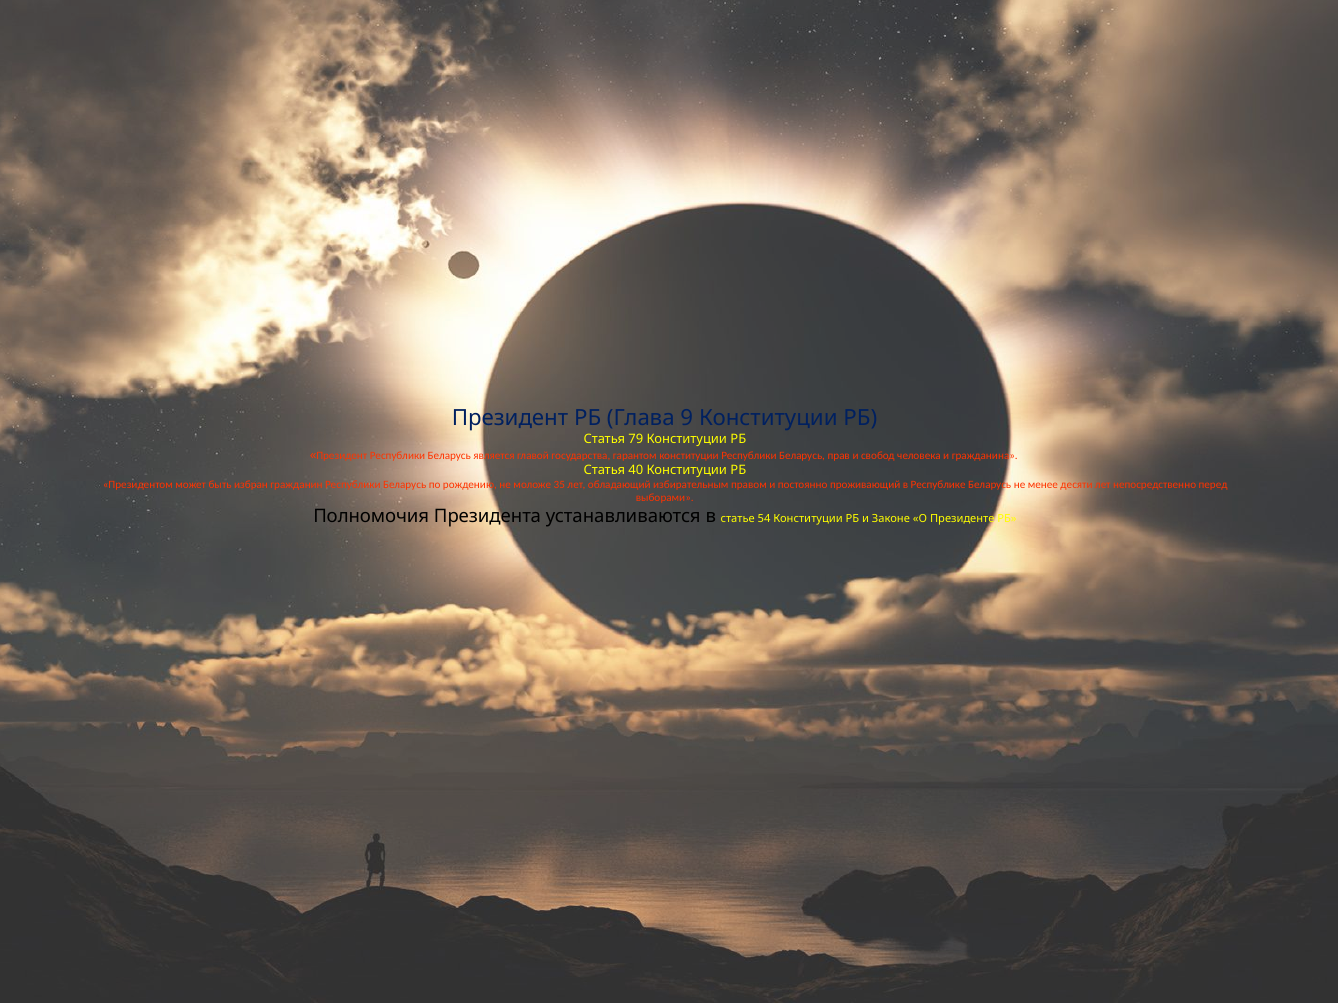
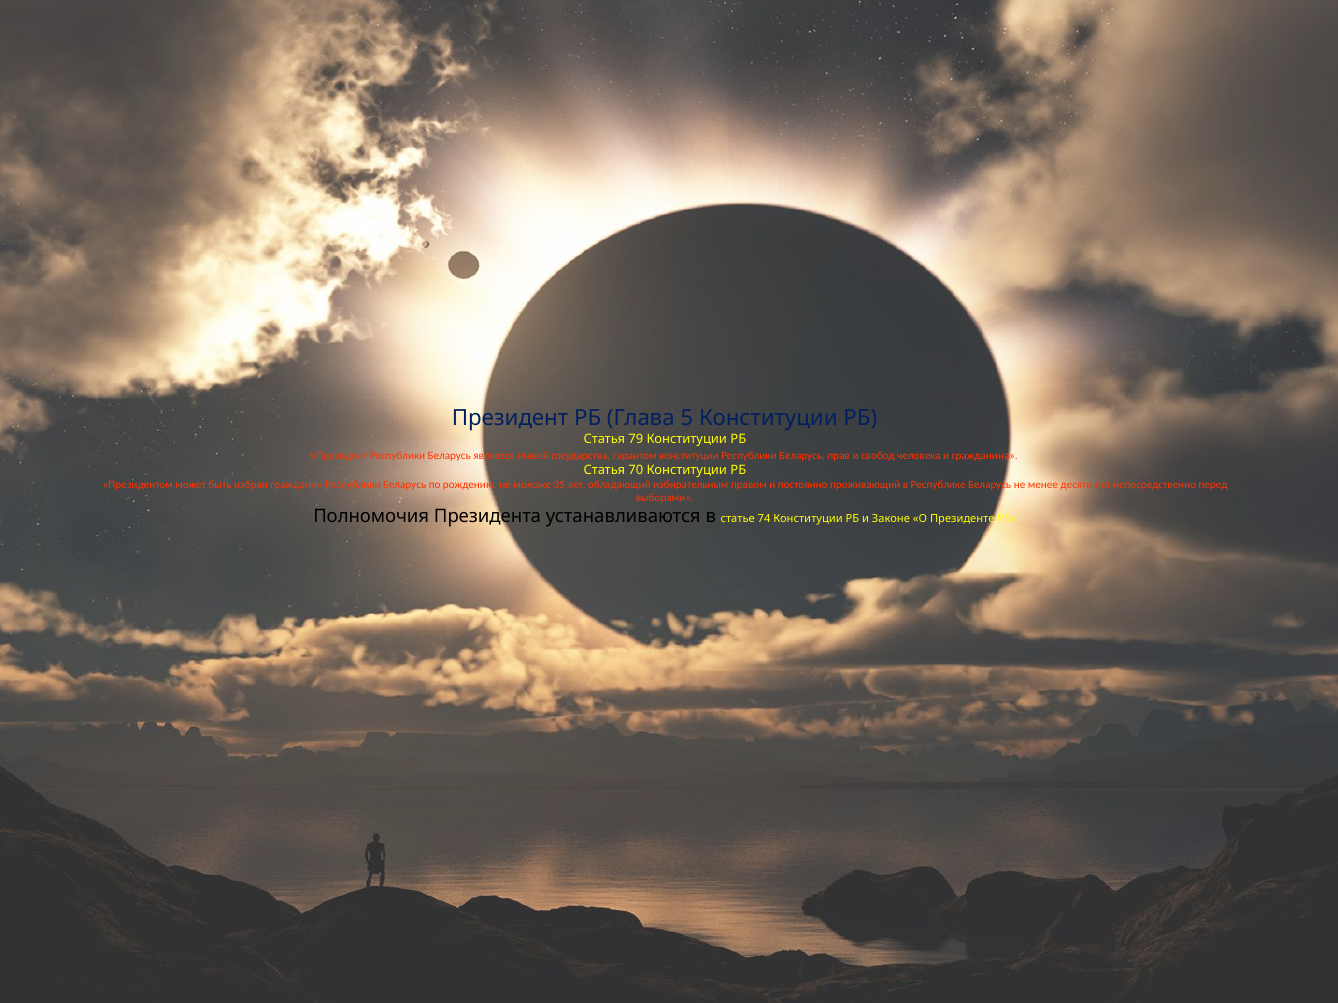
9: 9 -> 5
40: 40 -> 70
54: 54 -> 74
